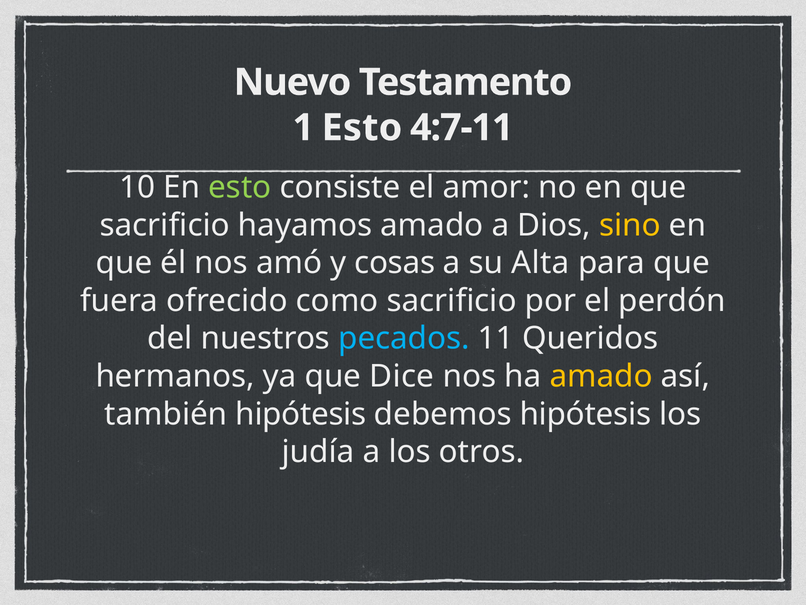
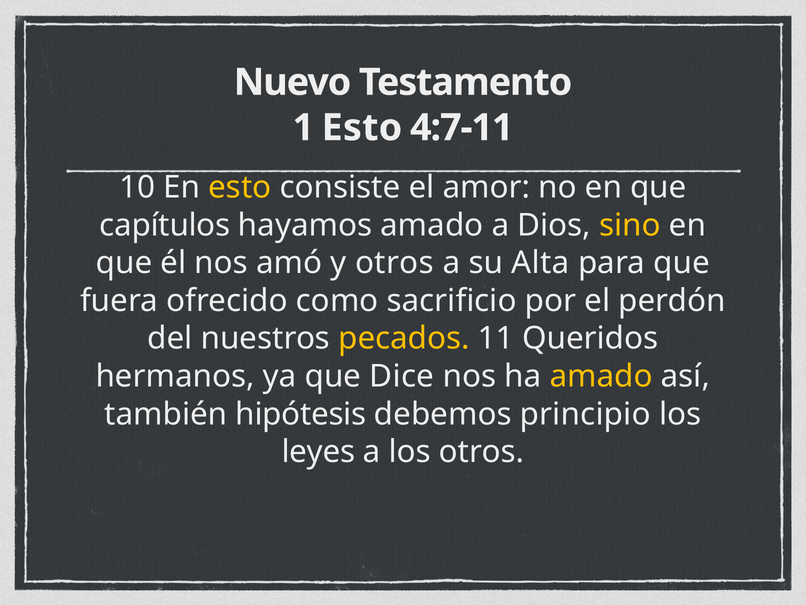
esto at (240, 187) colour: light green -> yellow
sacrificio at (165, 225): sacrificio -> capítulos
y cosas: cosas -> otros
pecados colour: light blue -> yellow
debemos hipótesis: hipótesis -> principio
judía: judía -> leyes
